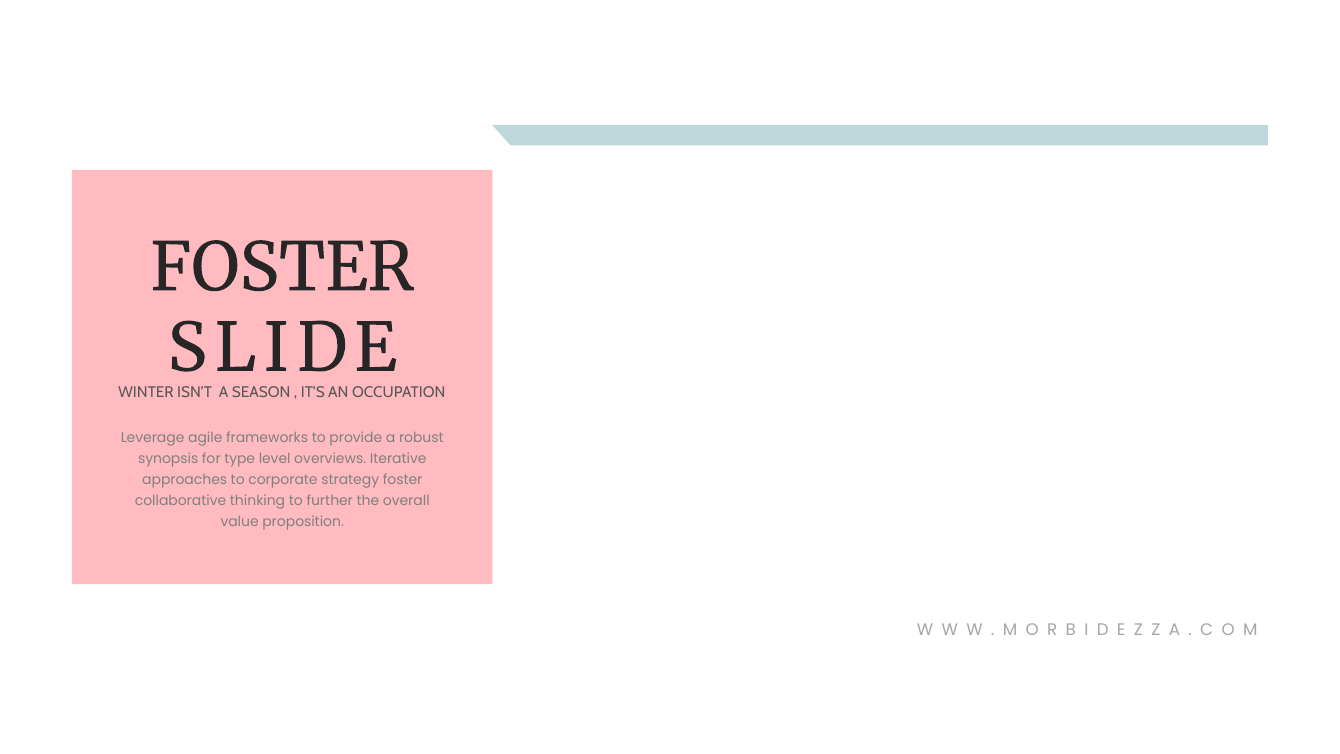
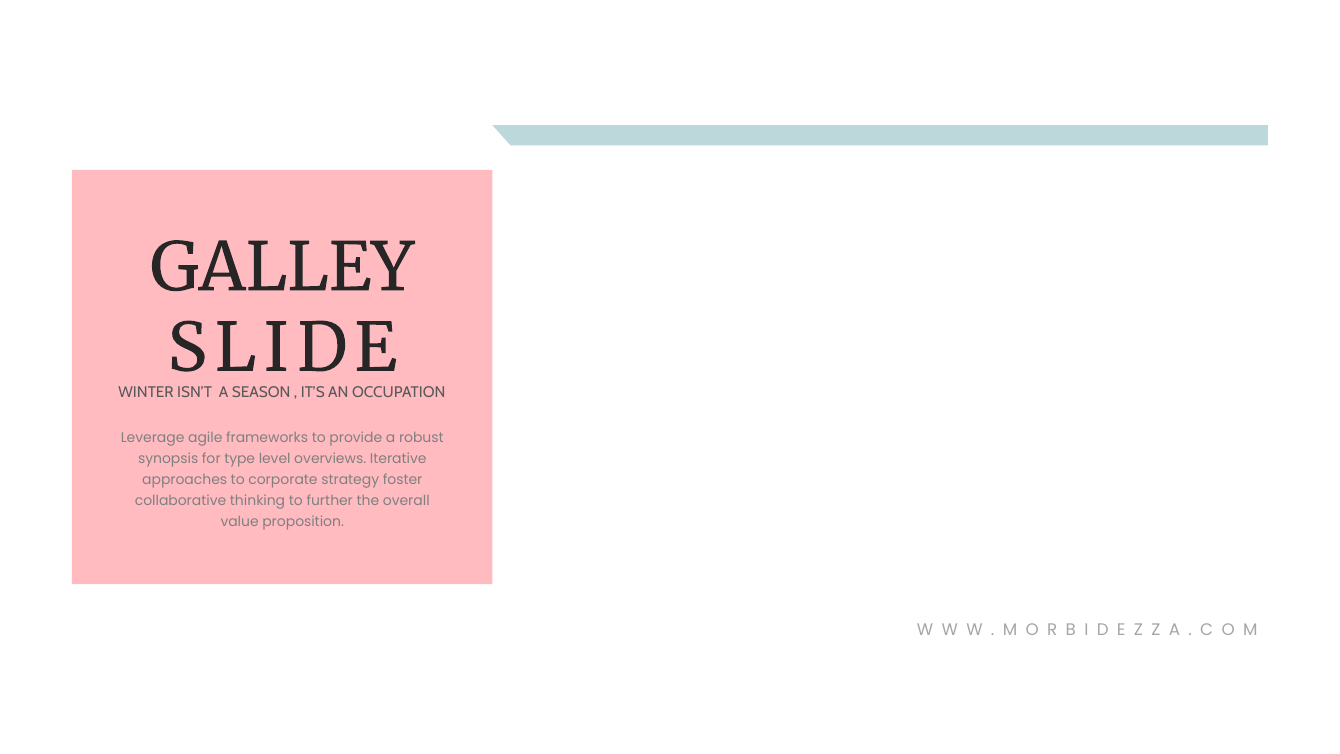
FOSTER at (282, 268): FOSTER -> GALLEY
